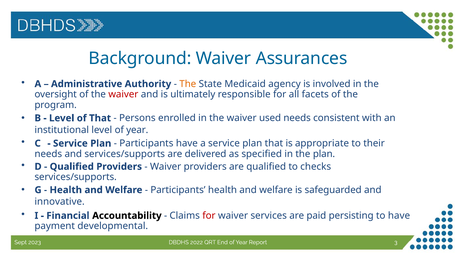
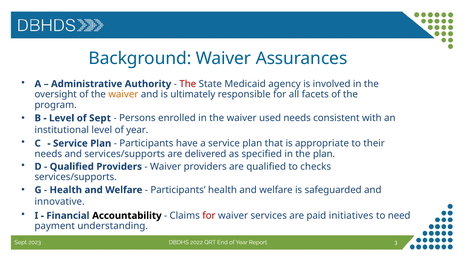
The at (188, 84) colour: orange -> red
waiver at (123, 95) colour: red -> orange
of That: That -> Sept
persisting: persisting -> initiatives
to have: have -> need
developmental: developmental -> understanding
